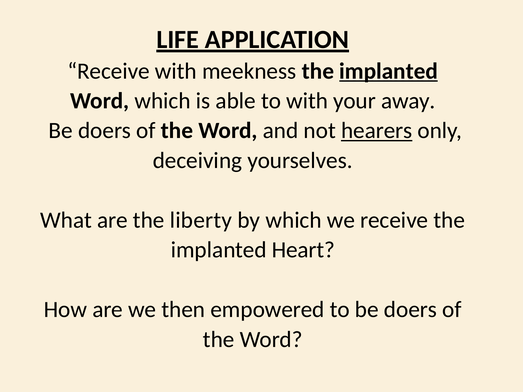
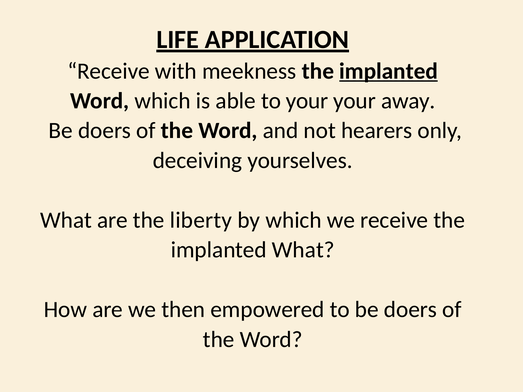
to with: with -> your
hearers underline: present -> none
implanted Heart: Heart -> What
